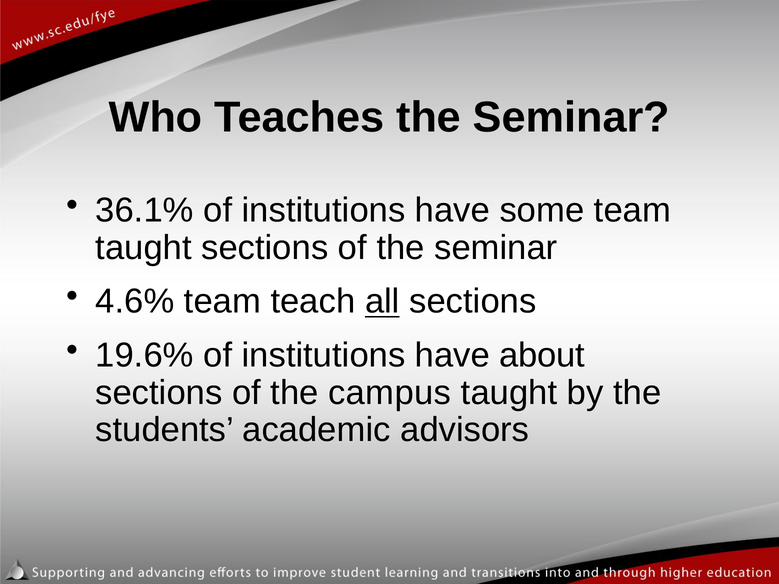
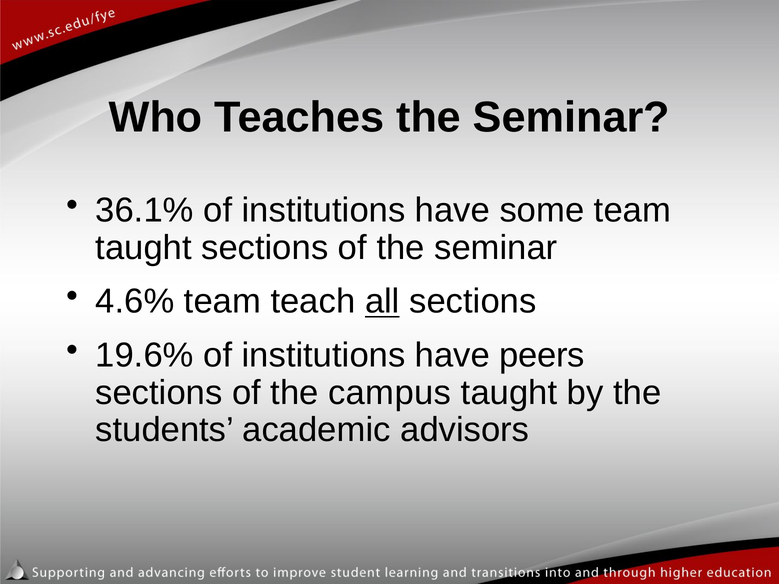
about: about -> peers
